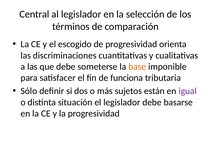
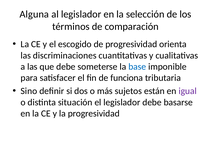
Central: Central -> Alguna
base colour: orange -> blue
Sólo: Sólo -> Sino
